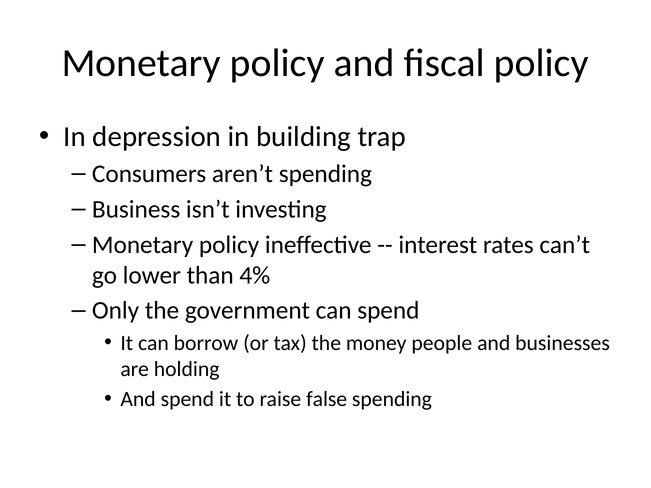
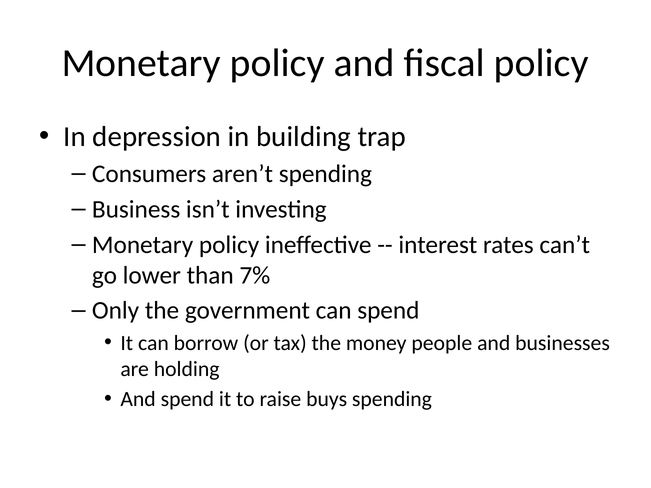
4%: 4% -> 7%
false: false -> buys
